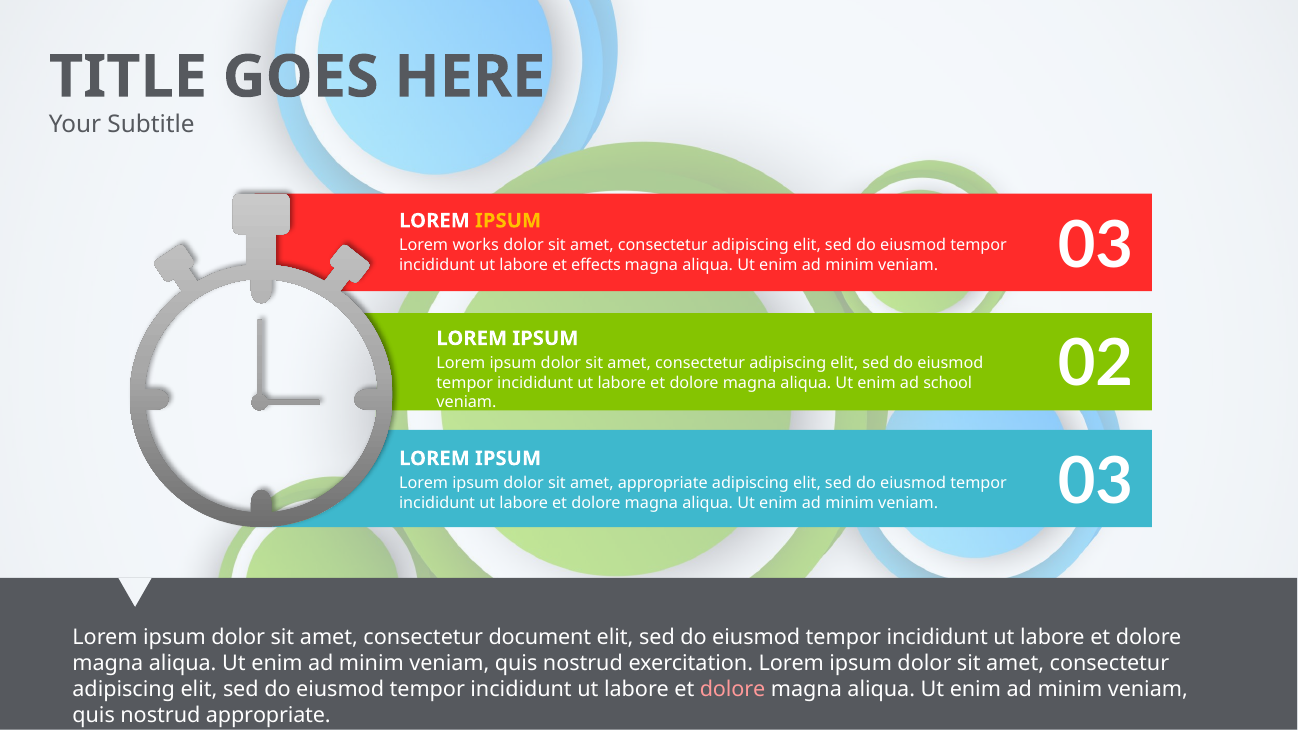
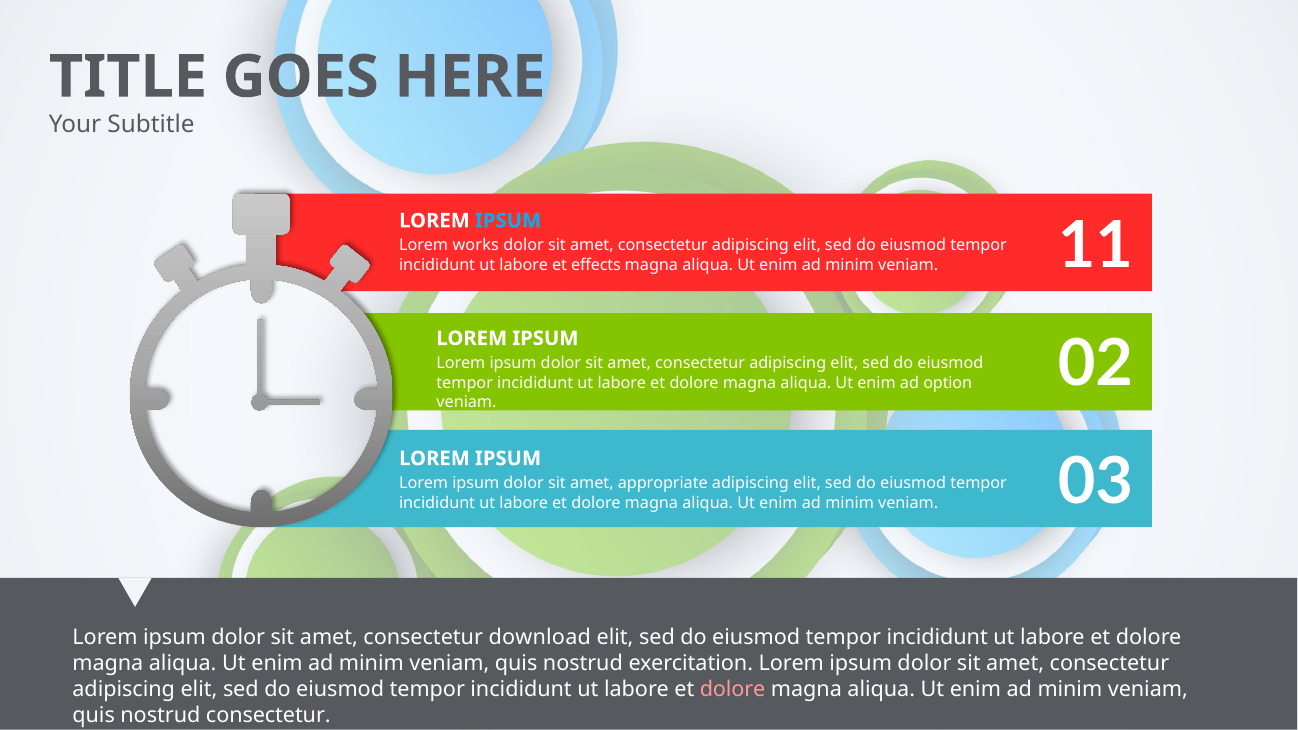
IPSUM at (508, 221) colour: yellow -> light blue
veniam 03: 03 -> 11
school: school -> option
document: document -> download
nostrud appropriate: appropriate -> consectetur
